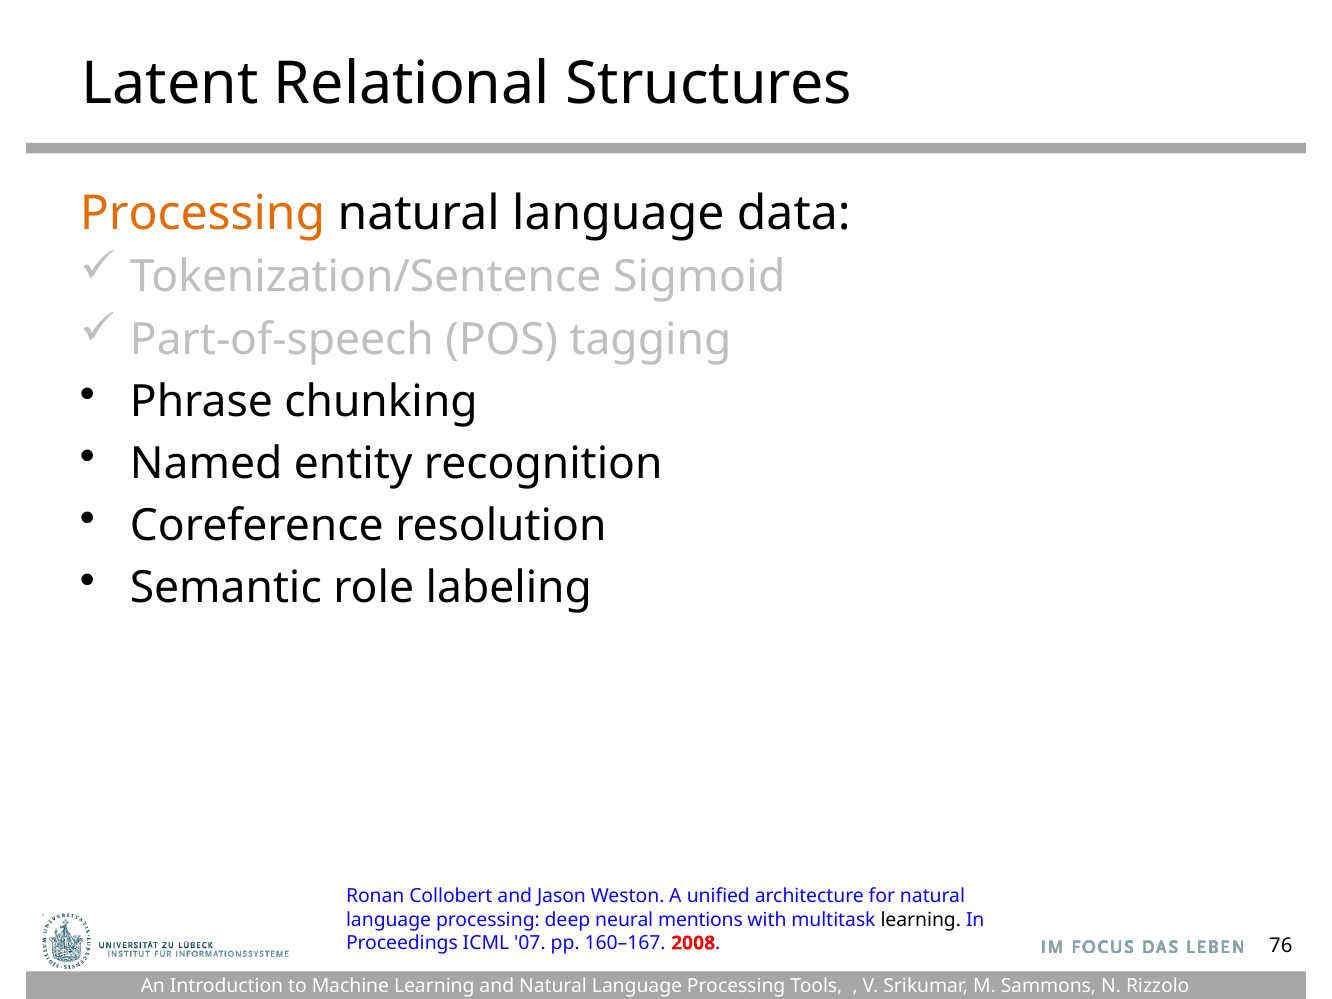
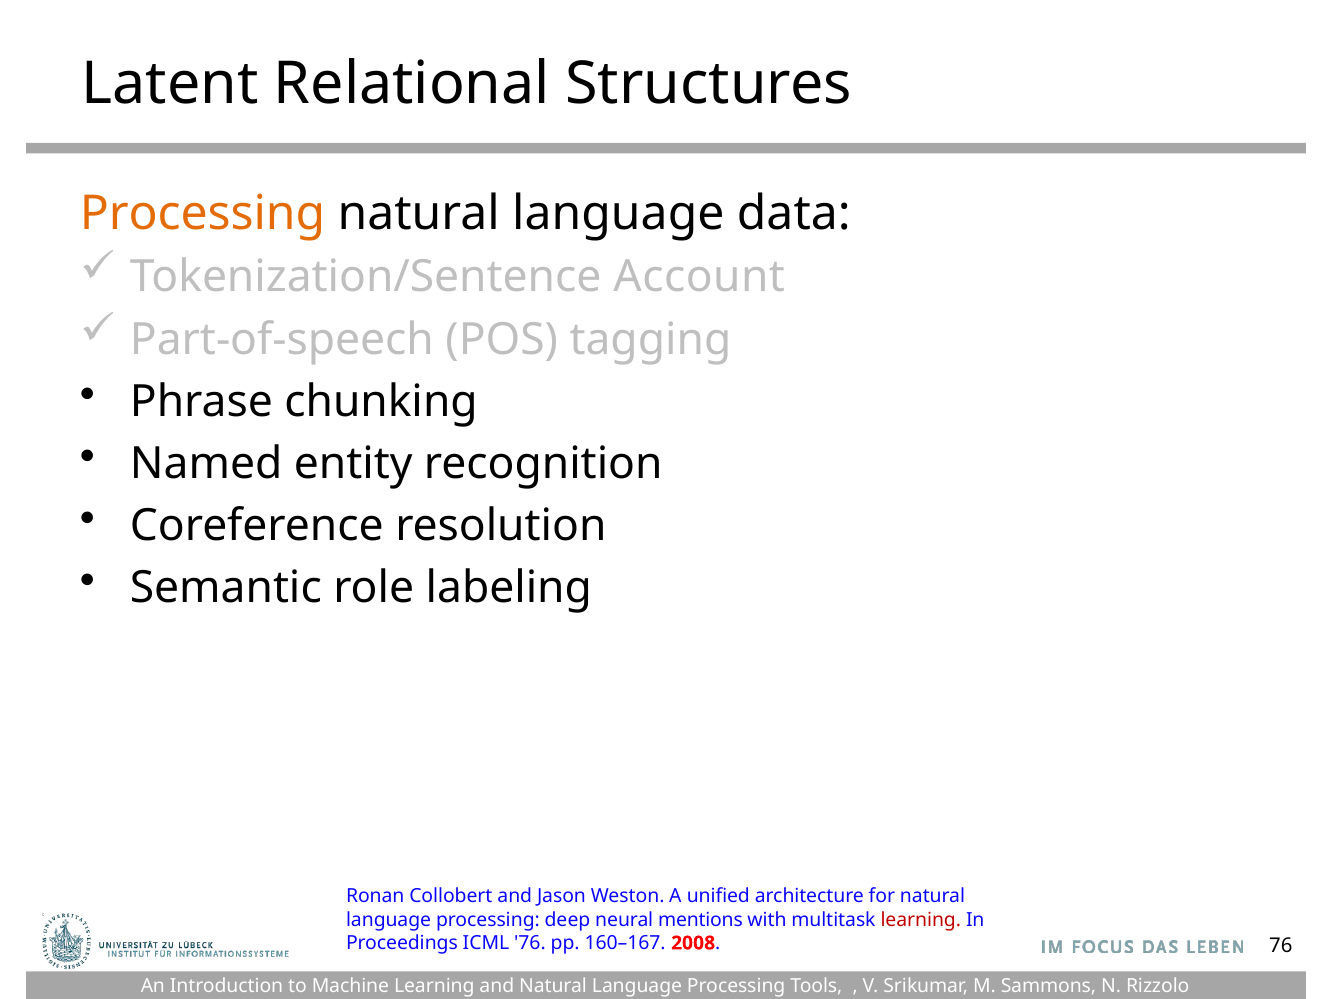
Sigmoid: Sigmoid -> Account
learning at (921, 920) colour: black -> red
ICML 07: 07 -> 76
